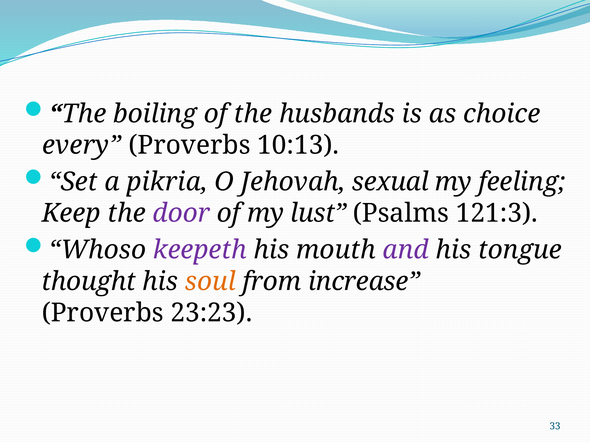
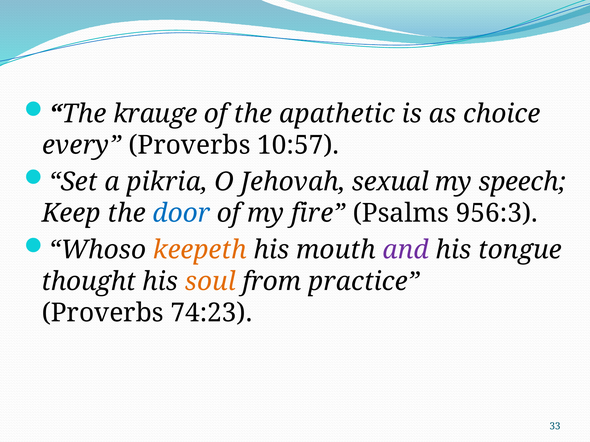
boiling: boiling -> krauge
husbands: husbands -> apathetic
10:13: 10:13 -> 10:57
feeling: feeling -> speech
door colour: purple -> blue
lust: lust -> fire
121:3: 121:3 -> 956:3
keepeth colour: purple -> orange
increase: increase -> practice
23:23: 23:23 -> 74:23
